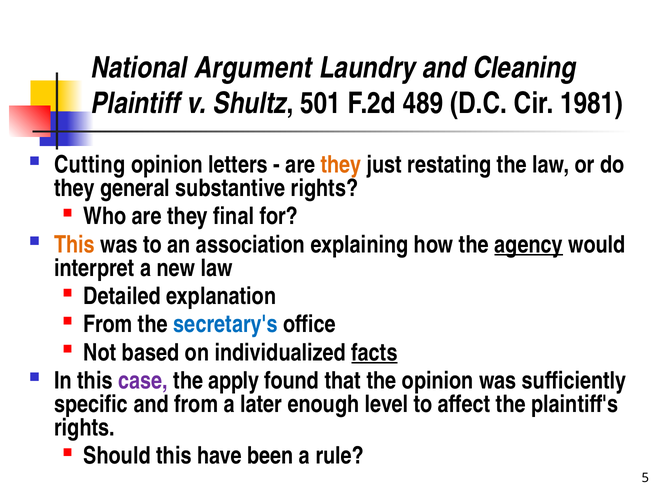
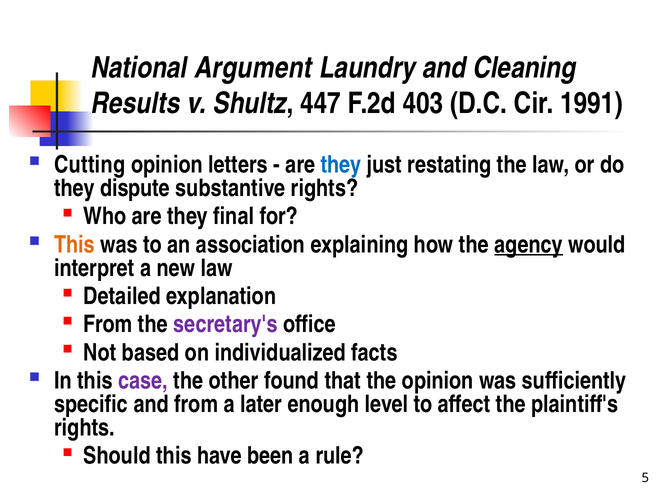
Plaintiff: Plaintiff -> Results
501: 501 -> 447
489: 489 -> 403
1981: 1981 -> 1991
they at (341, 165) colour: orange -> blue
general: general -> dispute
secretary's colour: blue -> purple
facts underline: present -> none
apply: apply -> other
